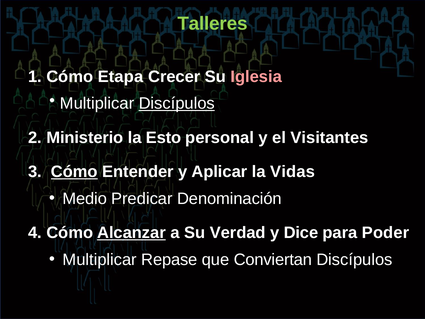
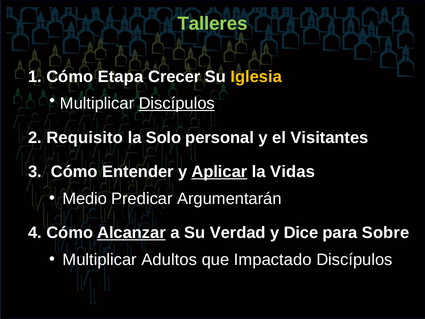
Iglesia colour: pink -> yellow
Ministerio: Ministerio -> Requisito
Esto: Esto -> Solo
Cómo at (74, 171) underline: present -> none
Aplicar underline: none -> present
Denominación: Denominación -> Argumentarán
Poder: Poder -> Sobre
Repase: Repase -> Adultos
Conviertan: Conviertan -> Impactado
